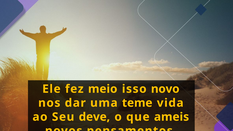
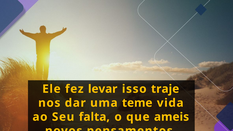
meio: meio -> levar
novo: novo -> traje
deve: deve -> falta
